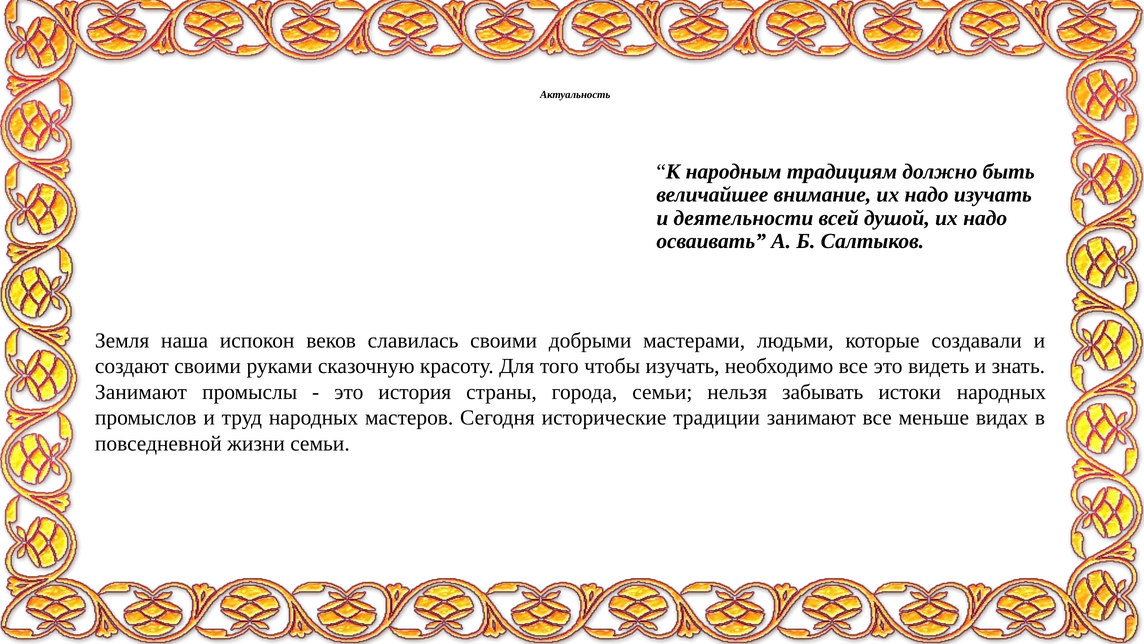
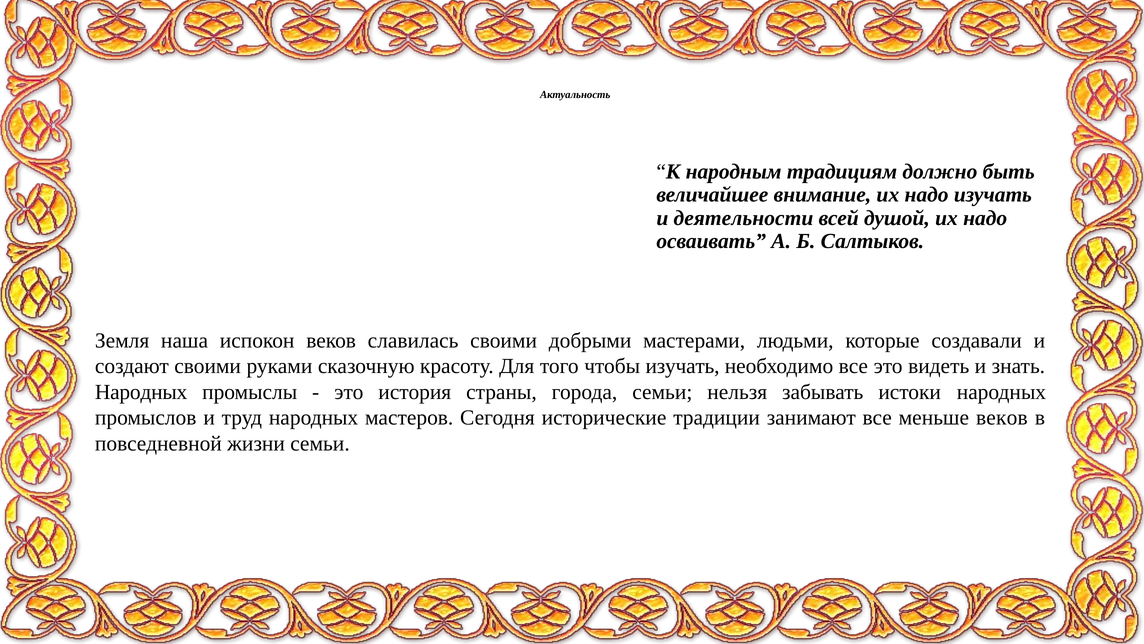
Занимают at (141, 392): Занимают -> Народных
меньше видах: видах -> веков
